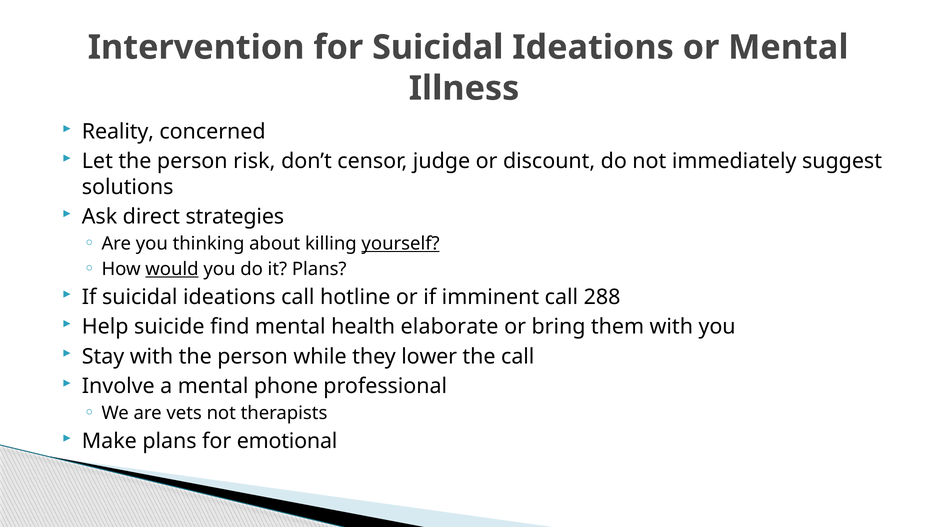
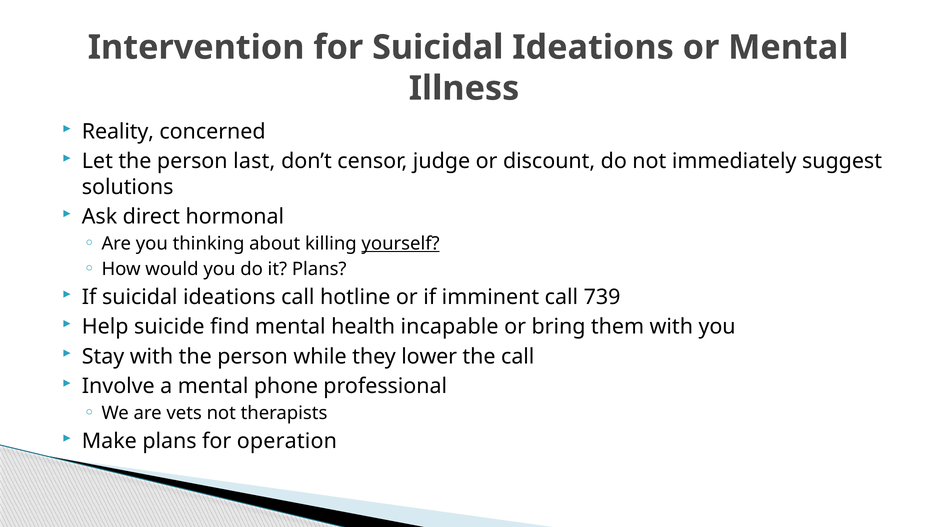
risk: risk -> last
strategies: strategies -> hormonal
would underline: present -> none
288: 288 -> 739
elaborate: elaborate -> incapable
emotional: emotional -> operation
